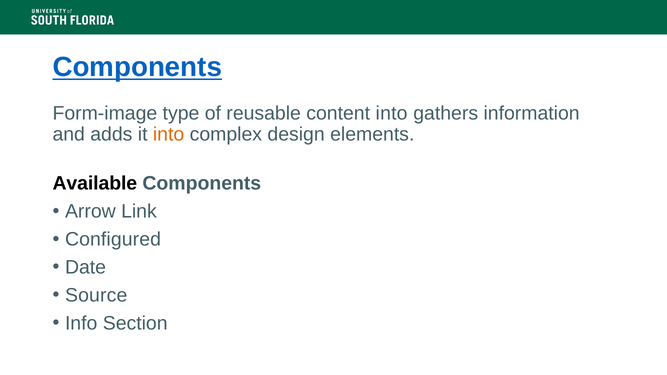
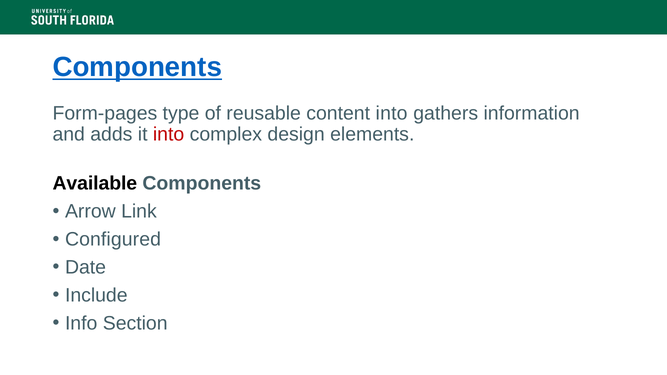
Form-image: Form-image -> Form-pages
into at (169, 135) colour: orange -> red
Source: Source -> Include
